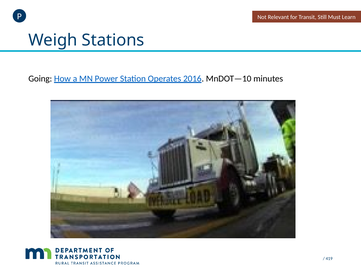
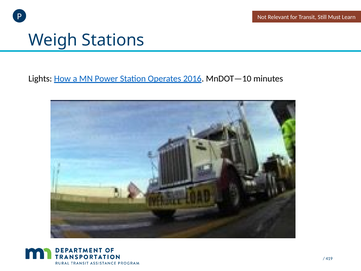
Going: Going -> Lights
